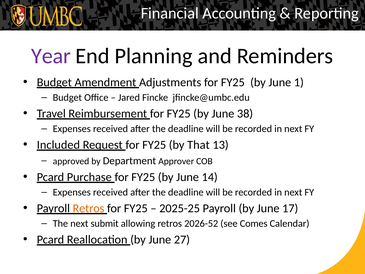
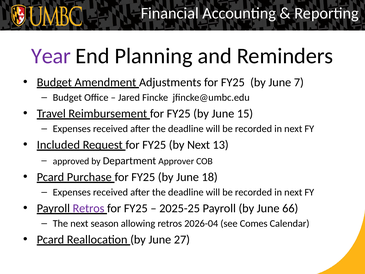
1: 1 -> 7
38: 38 -> 15
by That: That -> Next
14: 14 -> 18
Retros at (89, 208) colour: orange -> purple
17: 17 -> 66
submit: submit -> season
2026-52: 2026-52 -> 2026-04
